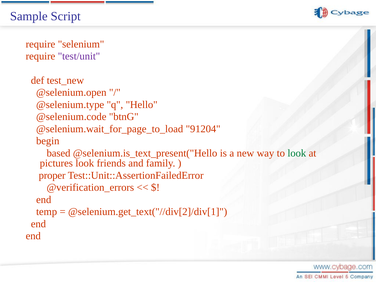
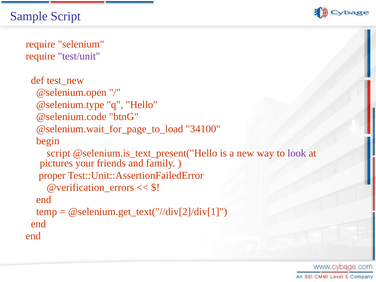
91204: 91204 -> 34100
based at (59, 153): based -> script
look at (297, 153) colour: green -> purple
pictures look: look -> your
